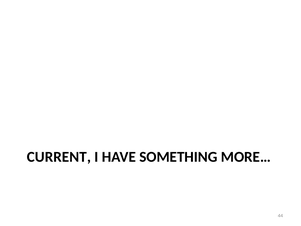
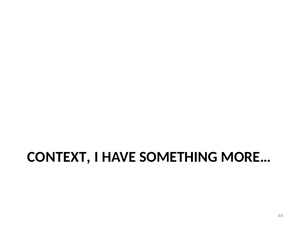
CURRENT: CURRENT -> CONTEXT
